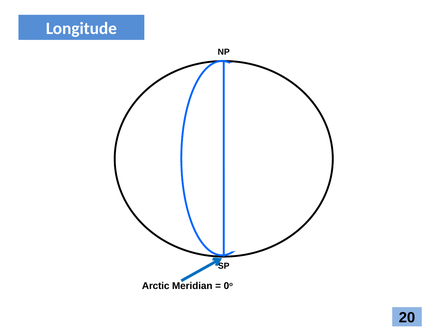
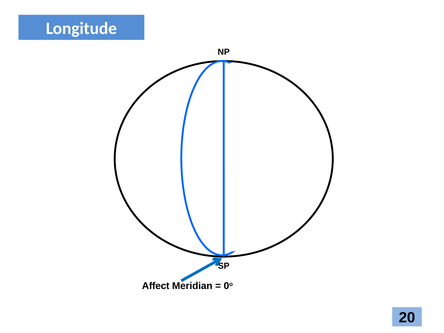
Arctic: Arctic -> Affect
